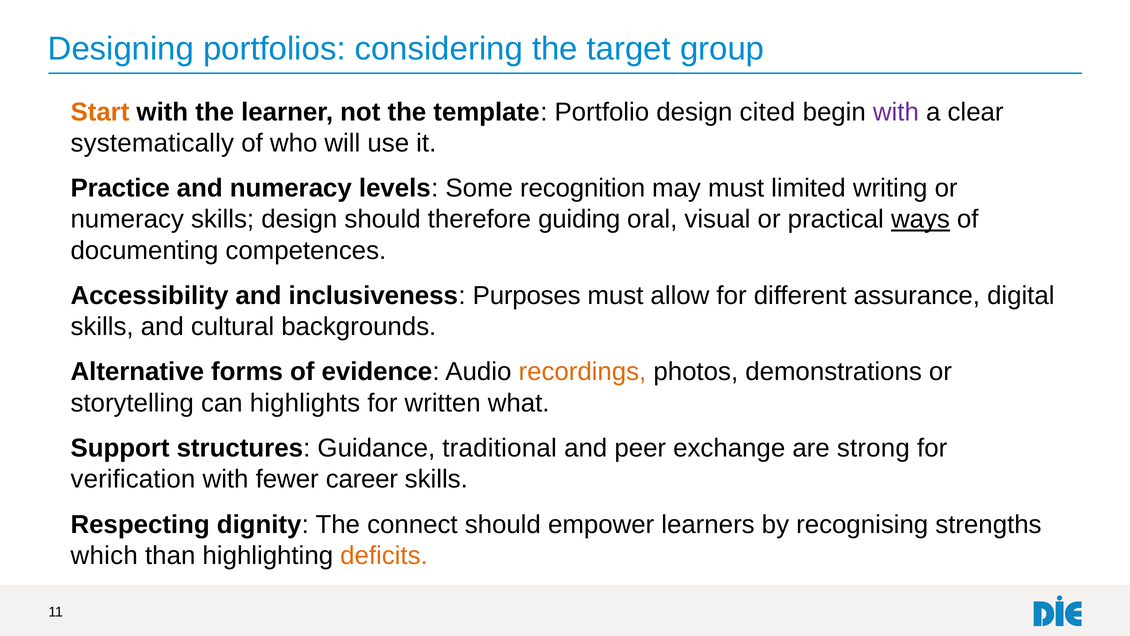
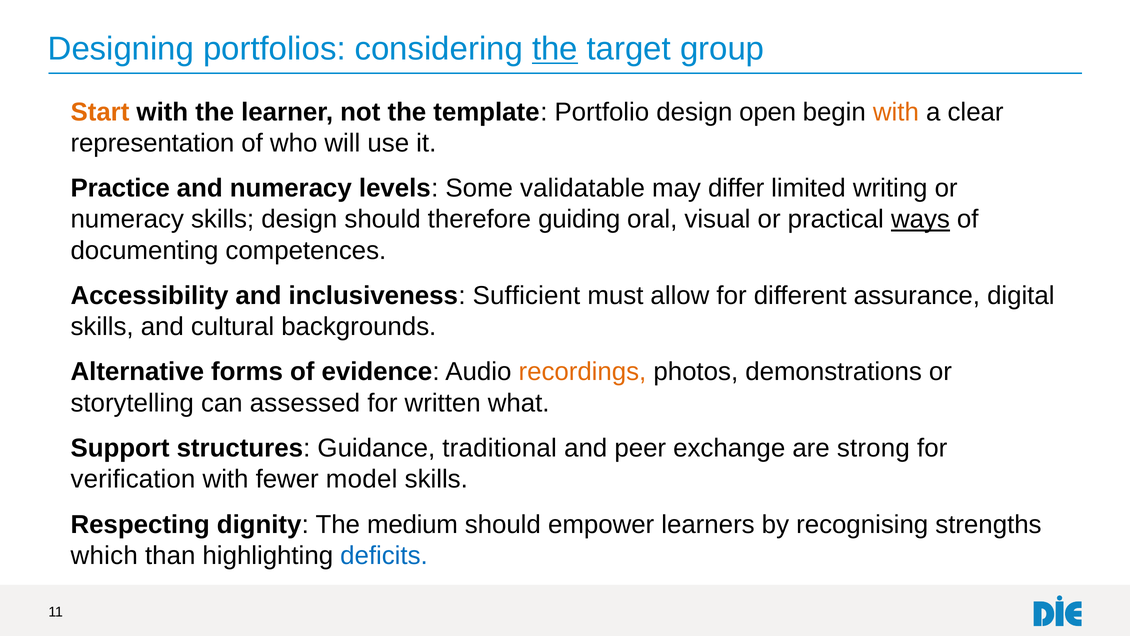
the at (555, 49) underline: none -> present
cited: cited -> open
with at (896, 112) colour: purple -> orange
systematically: systematically -> representation
recognition: recognition -> validatable
may must: must -> differ
Purposes: Purposes -> Sufficient
highlights: highlights -> assessed
career: career -> model
connect: connect -> medium
deficits colour: orange -> blue
